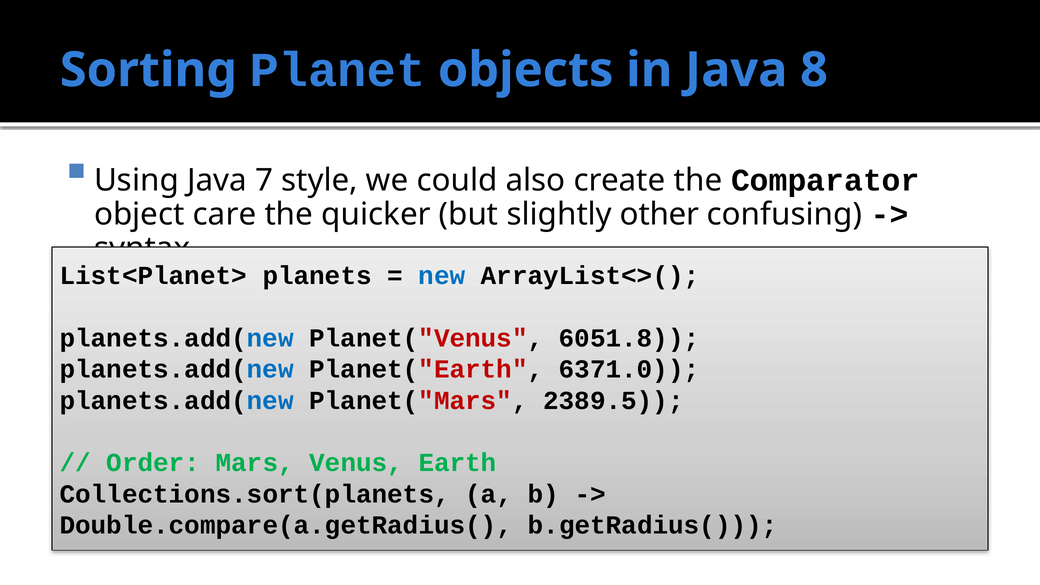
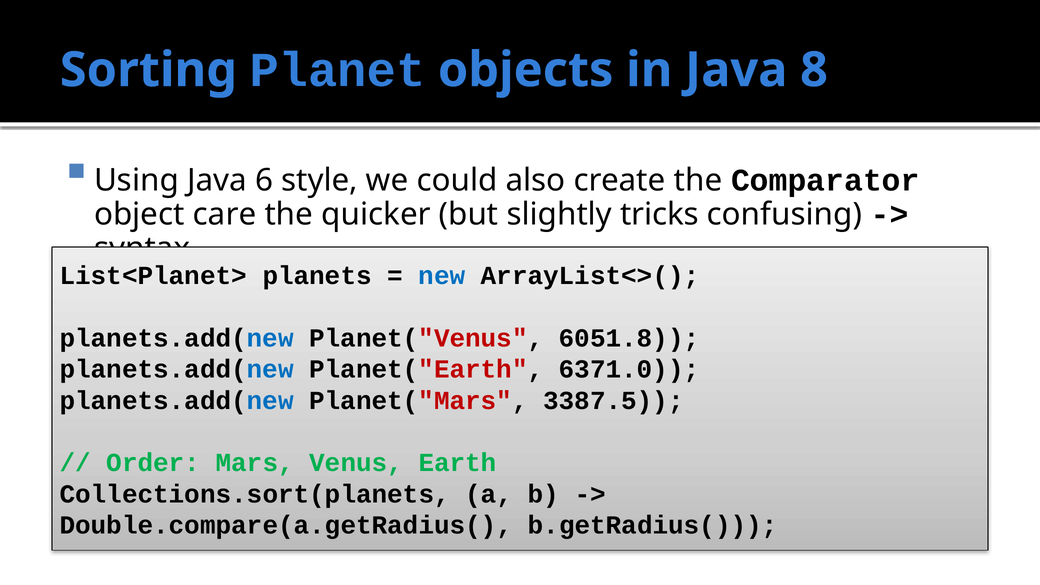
7: 7 -> 6
other: other -> tricks
2389.5: 2389.5 -> 3387.5
